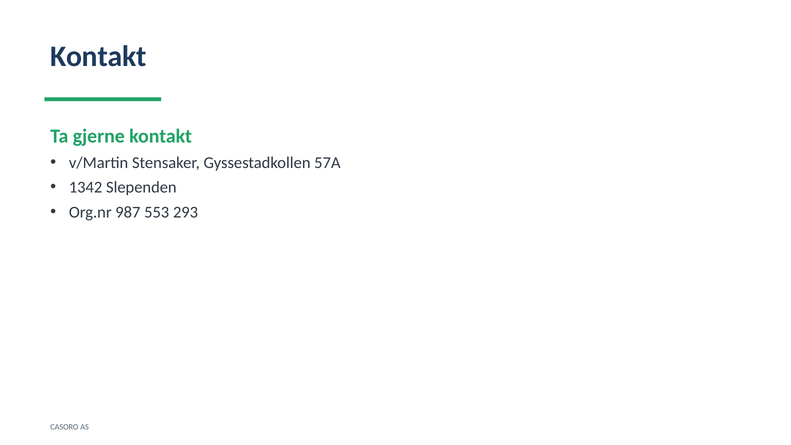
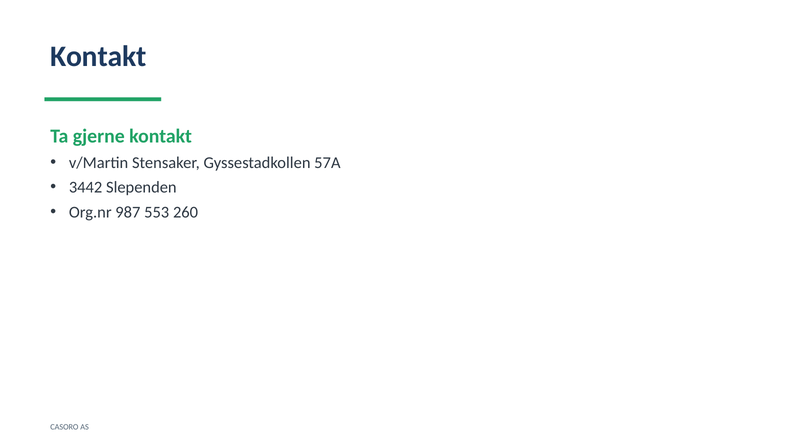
1342: 1342 -> 3442
293: 293 -> 260
